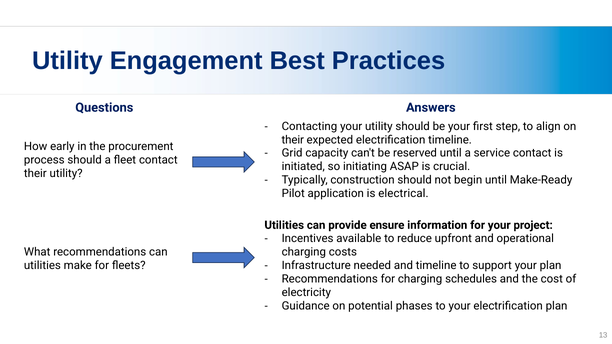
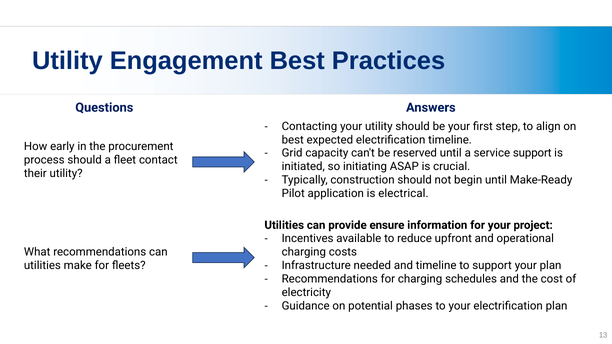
their at (293, 140): their -> best
service contact: contact -> support
